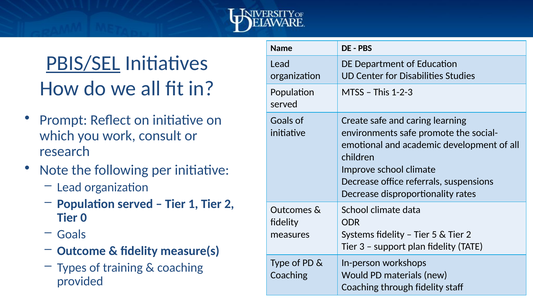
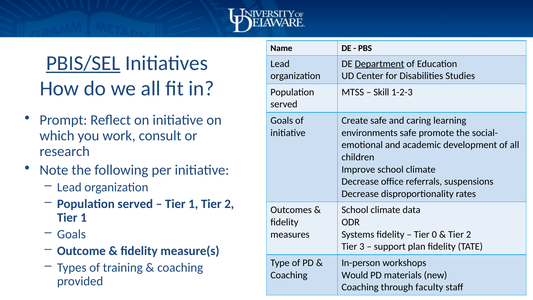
Department underline: none -> present
This: This -> Skill
0 at (84, 218): 0 -> 1
5: 5 -> 0
through fidelity: fidelity -> faculty
